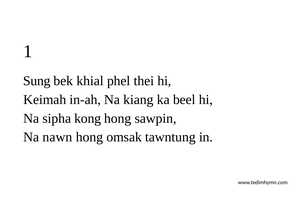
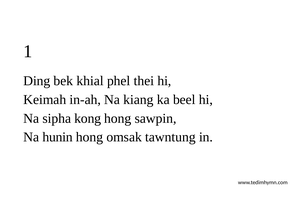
Sung: Sung -> Ding
nawn: nawn -> hunin
